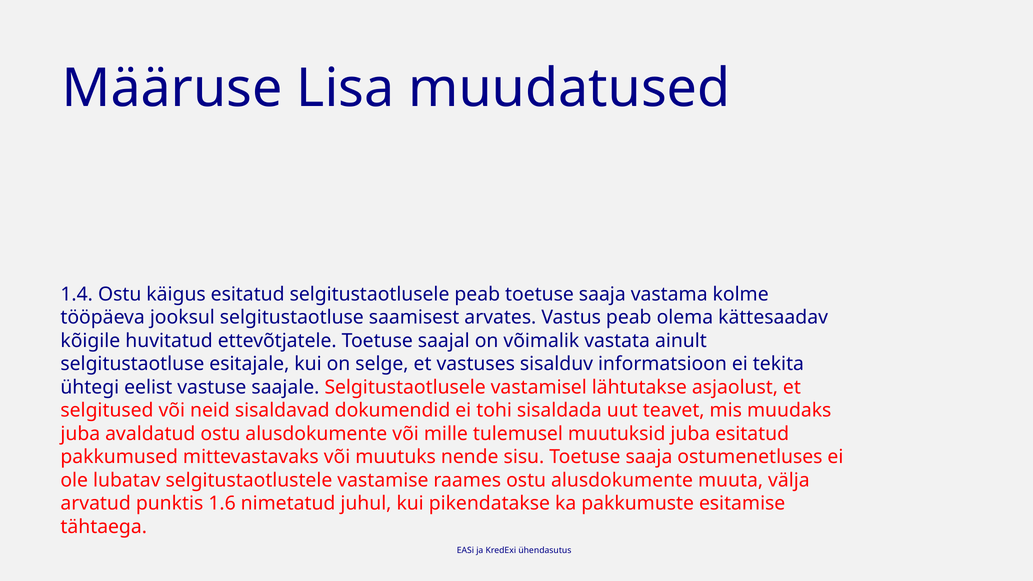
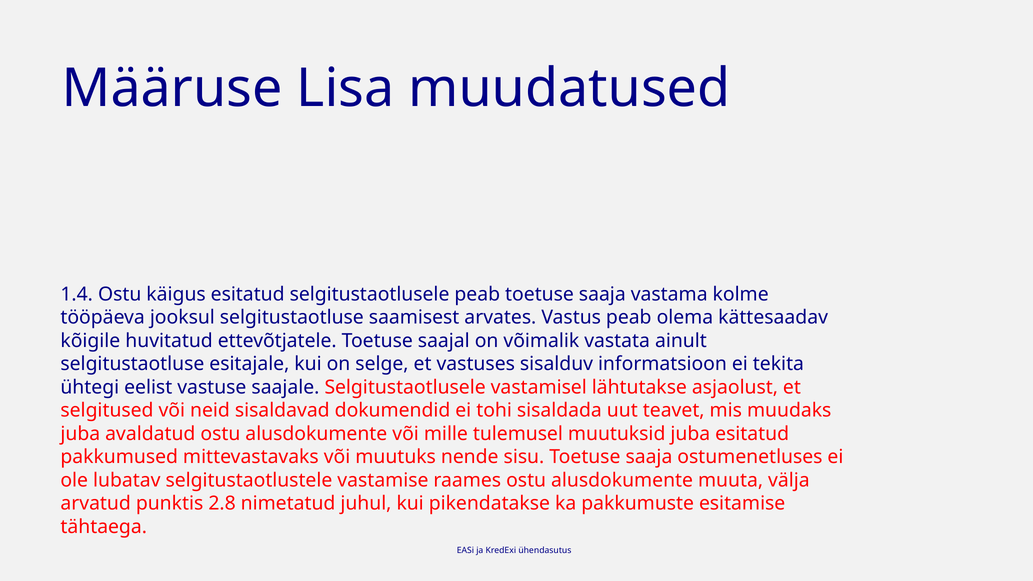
1.6: 1.6 -> 2.8
